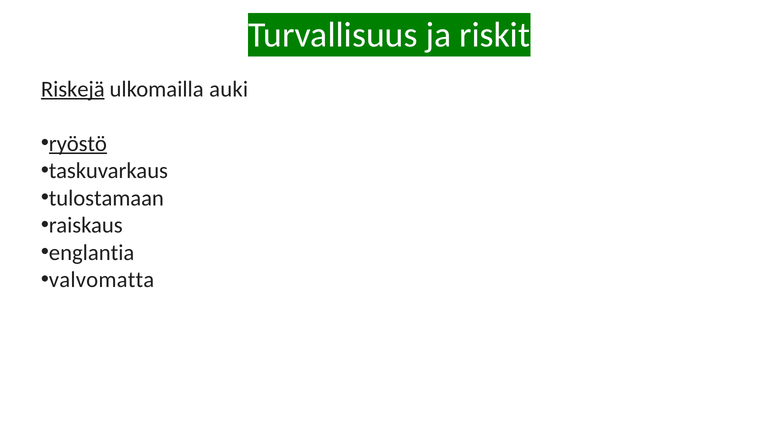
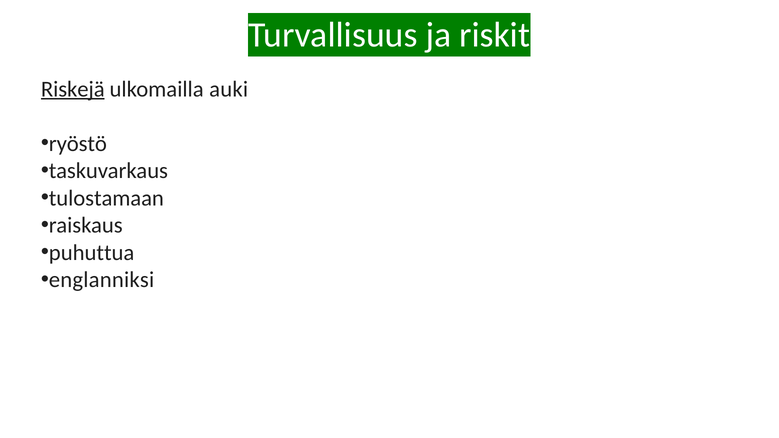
ryöstö underline: present -> none
englantia: englantia -> puhuttua
valvomatta: valvomatta -> englanniksi
